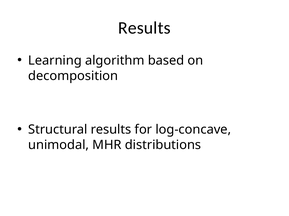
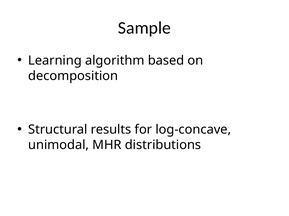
Results at (144, 28): Results -> Sample
